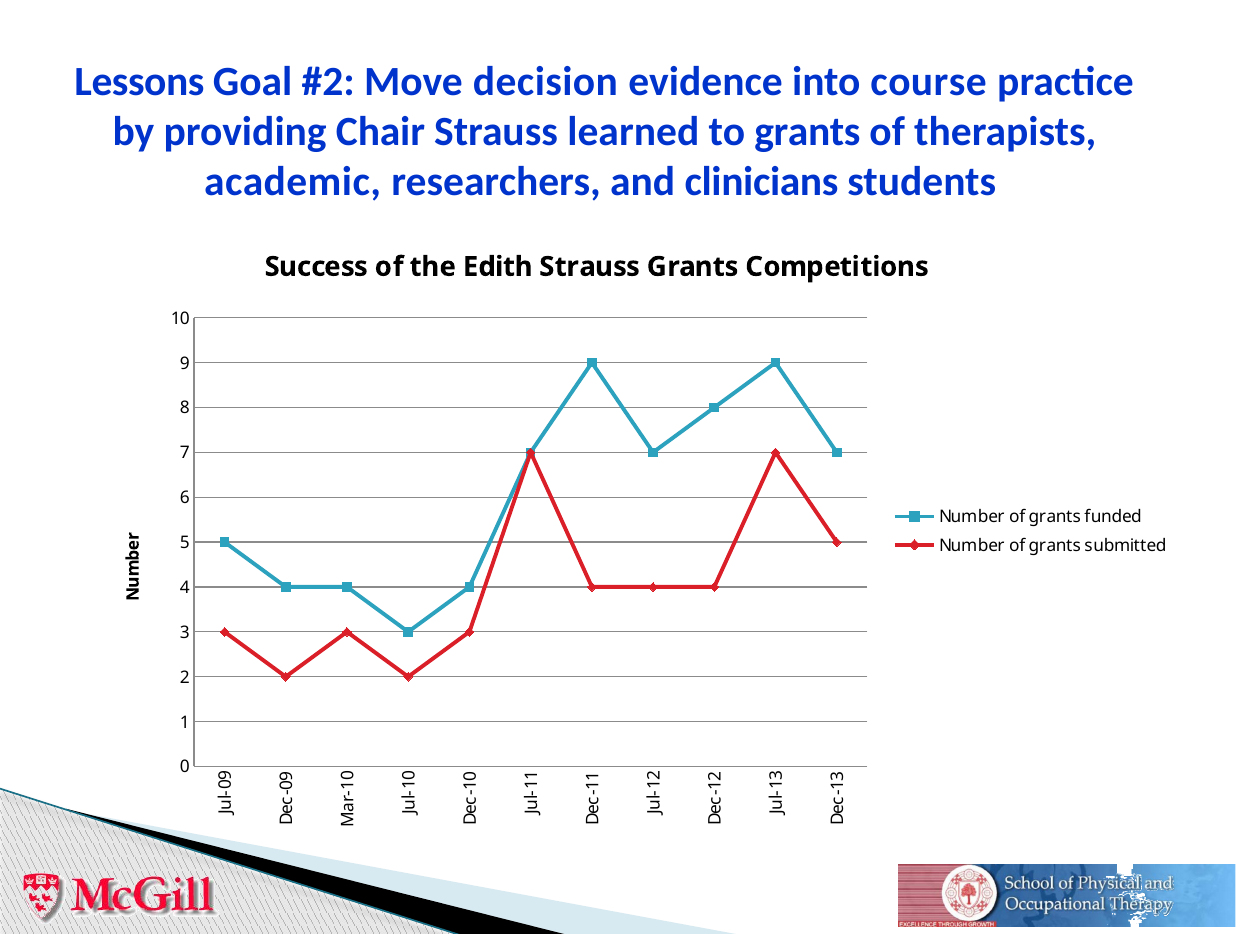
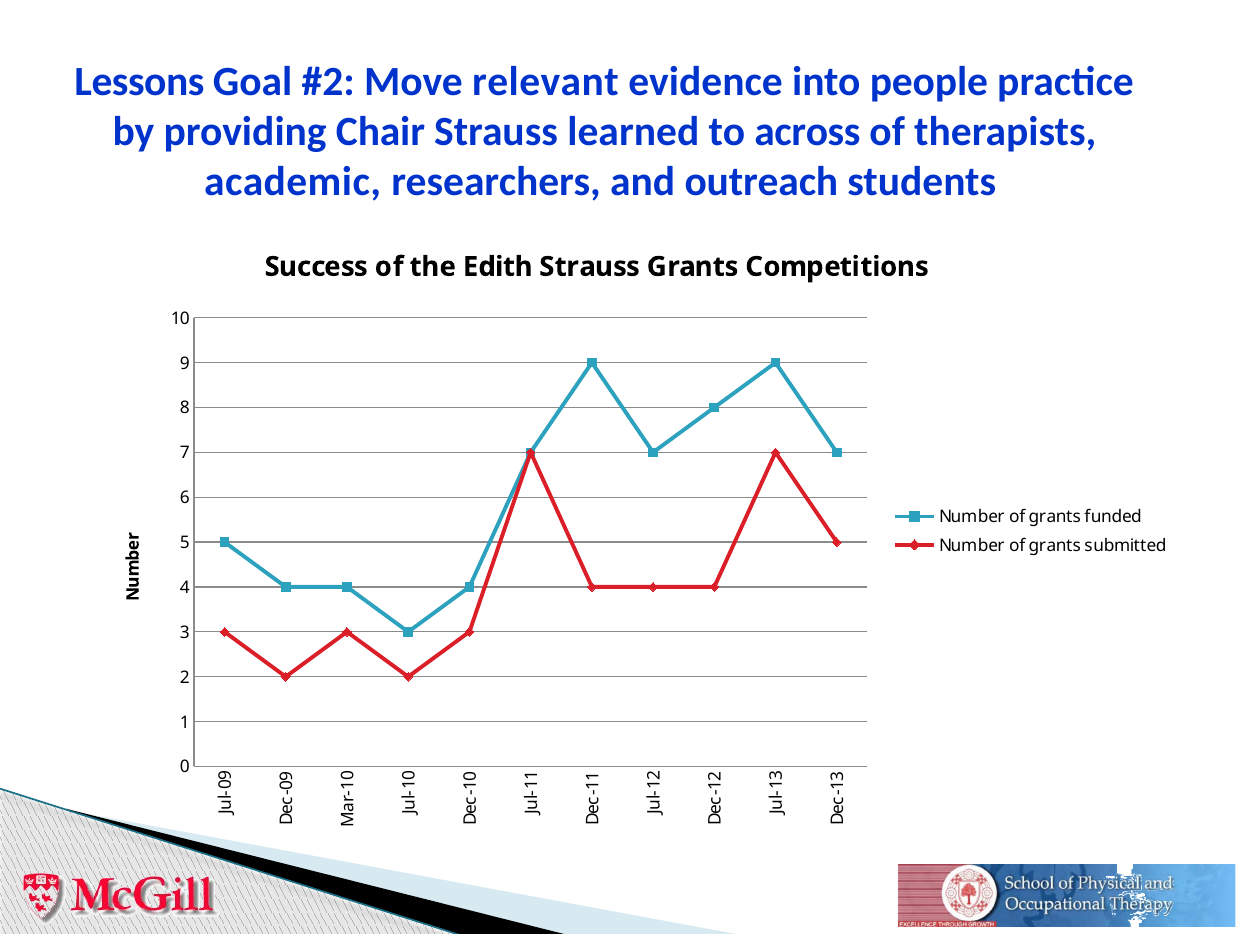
decision: decision -> relevant
course: course -> people
to grants: grants -> across
clinicians: clinicians -> outreach
